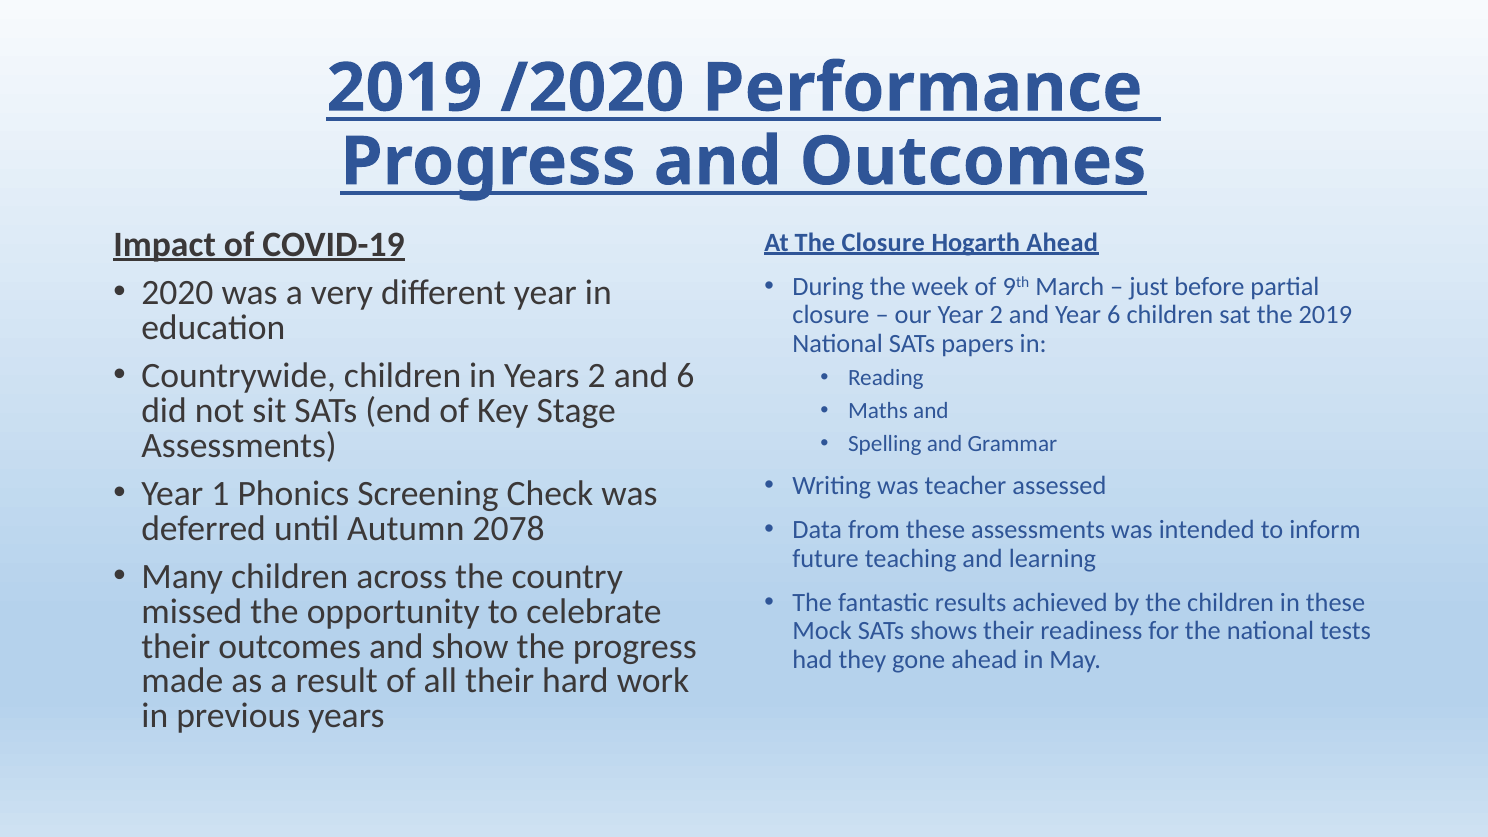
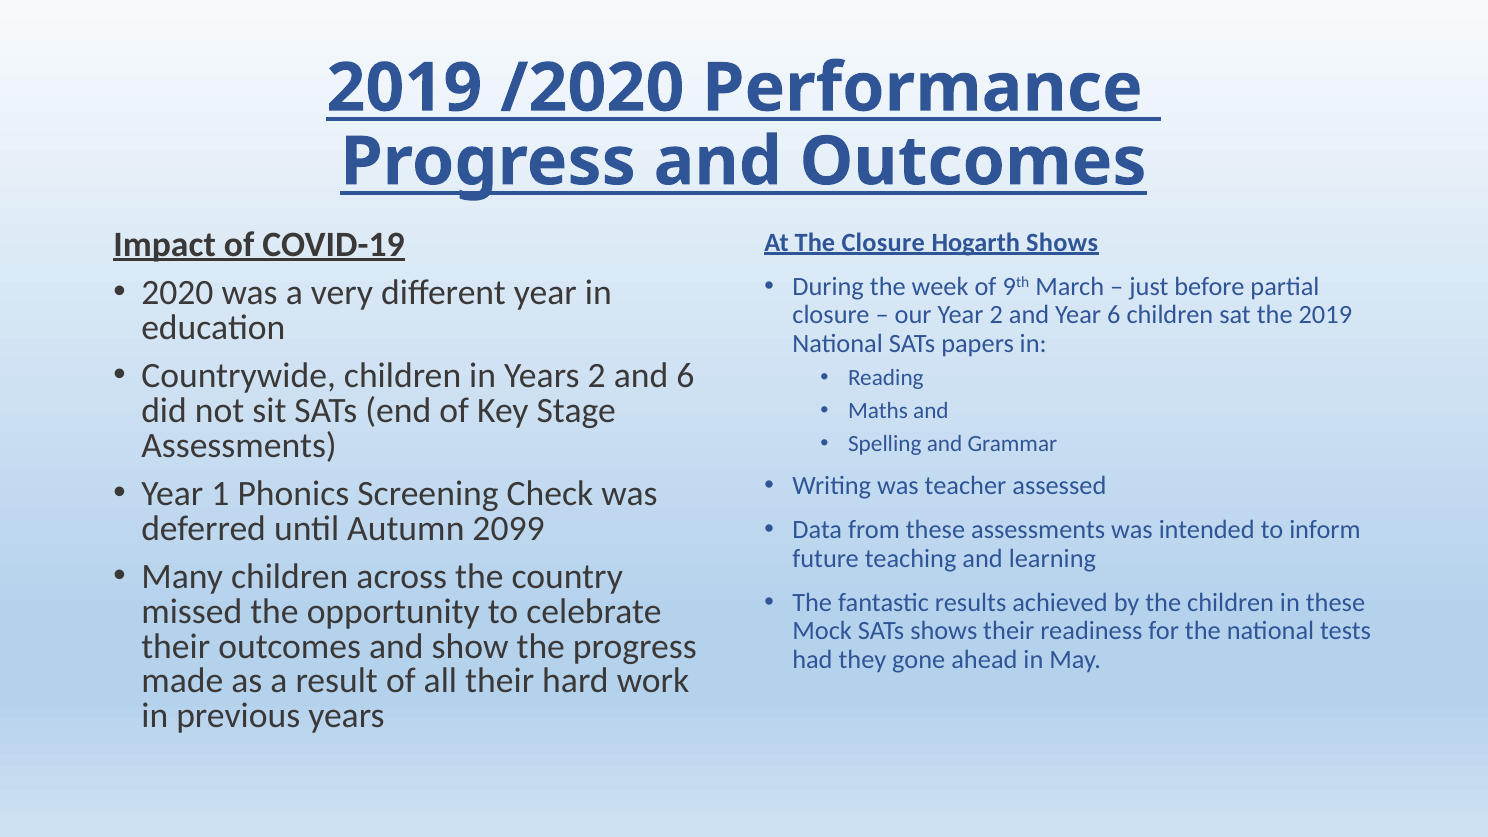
Hogarth Ahead: Ahead -> Shows
2078: 2078 -> 2099
